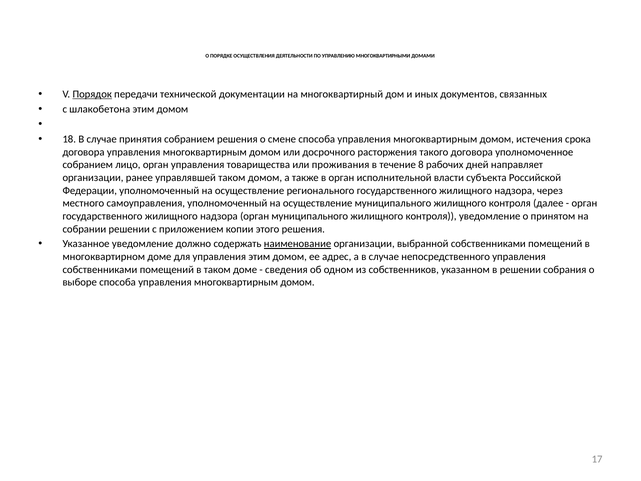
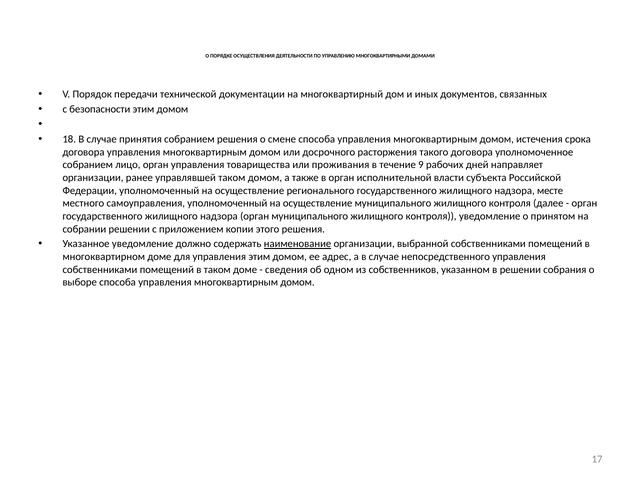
Порядок underline: present -> none
шлакобетона: шлакобетона -> безопасности
8: 8 -> 9
через: через -> месте
